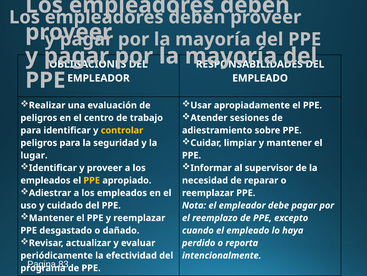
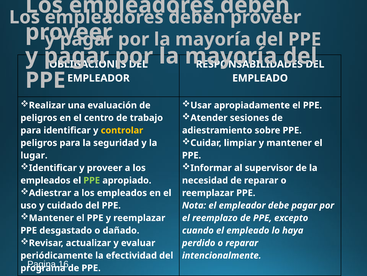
PPE at (92, 180) colour: yellow -> light green
o reporta: reporta -> reparar
83: 83 -> 16
